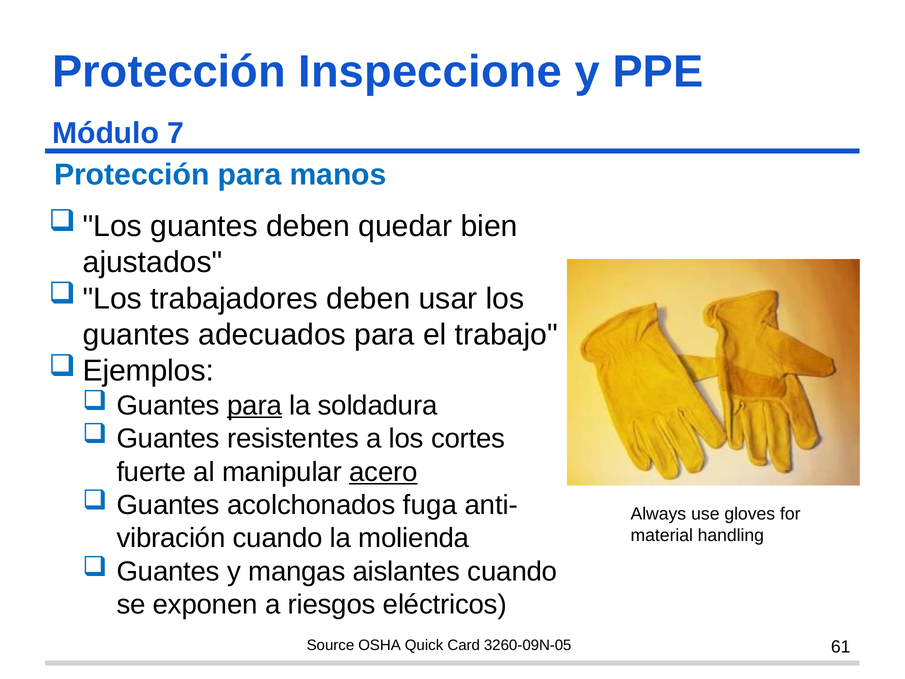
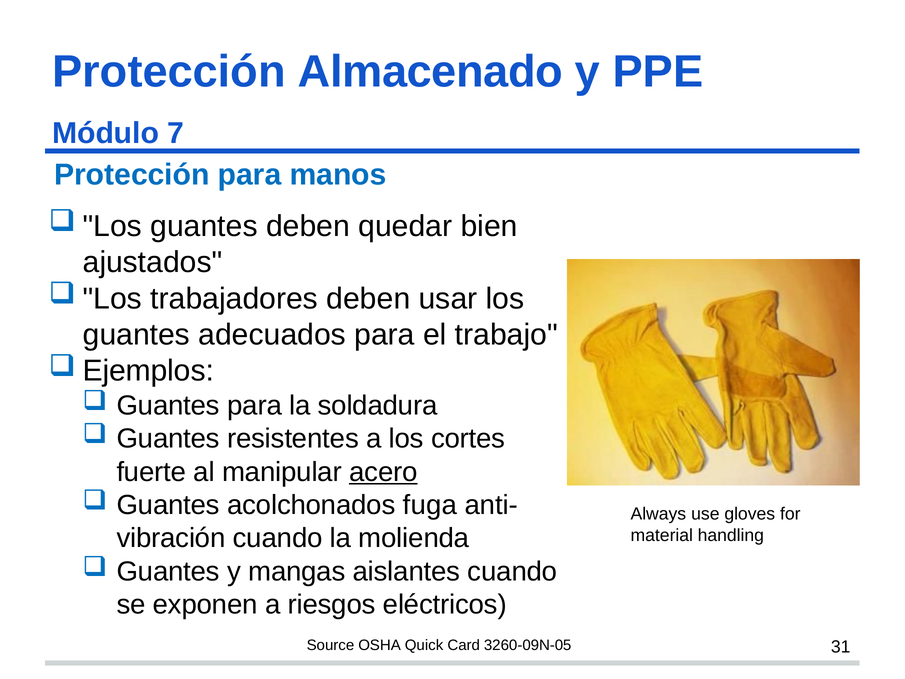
Inspeccione: Inspeccione -> Almacenado
para at (255, 405) underline: present -> none
61: 61 -> 31
